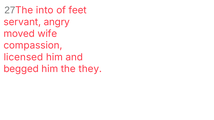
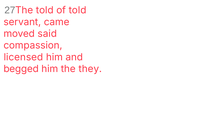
The into: into -> told
of feet: feet -> told
angry: angry -> came
wife: wife -> said
